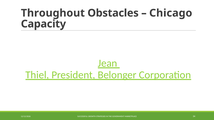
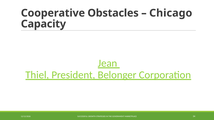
Throughout: Throughout -> Cooperative
